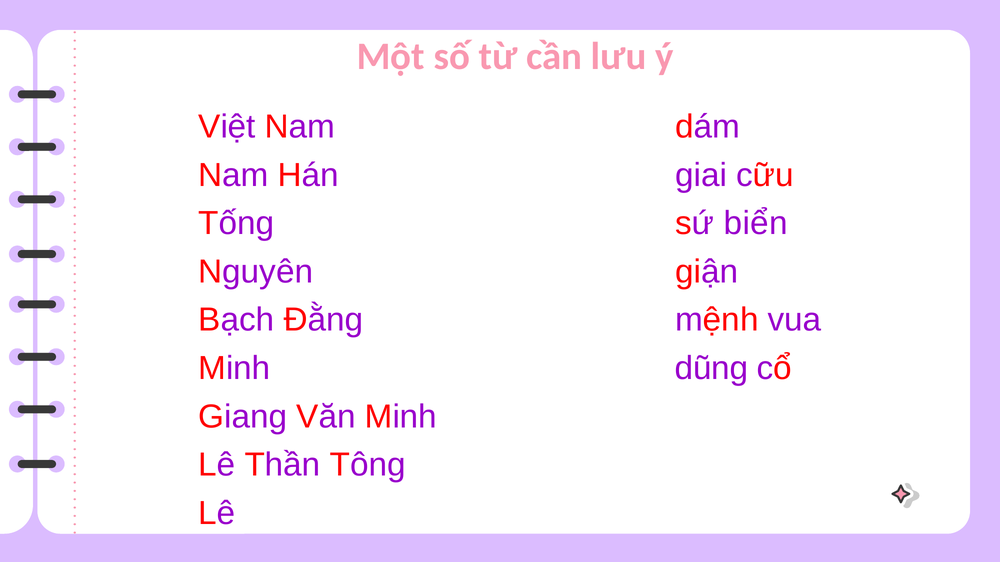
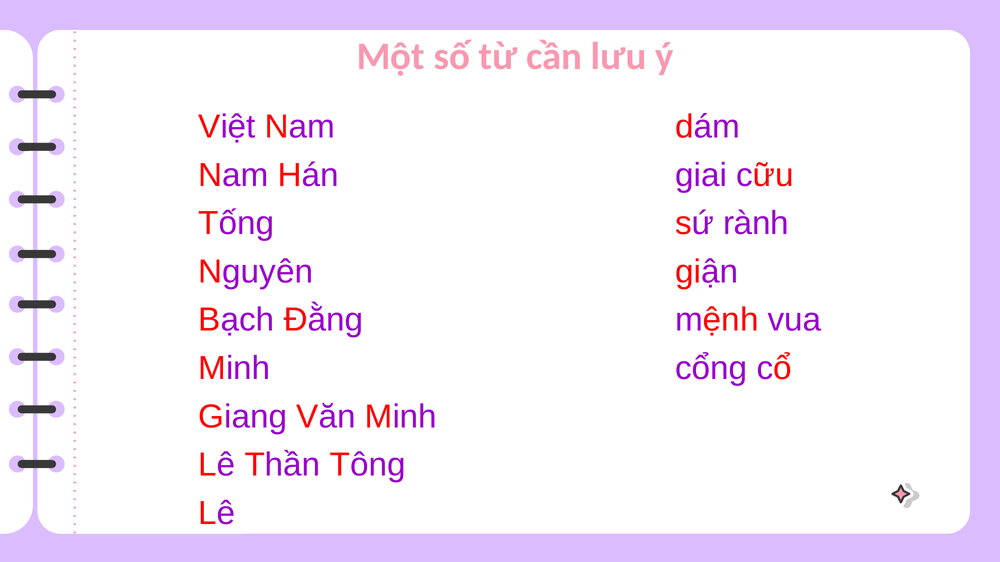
biển: biển -> rành
dũng: dũng -> cổng
